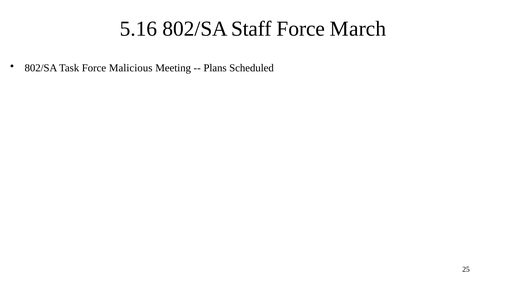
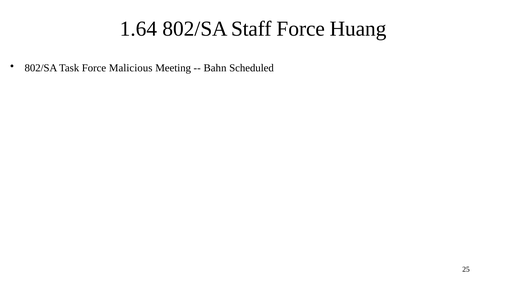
5.16: 5.16 -> 1.64
March: March -> Huang
Plans: Plans -> Bahn
